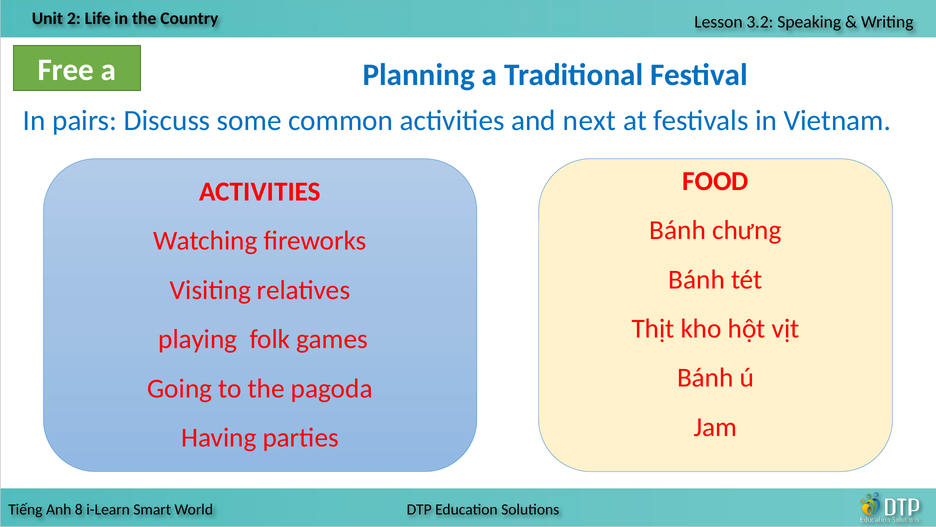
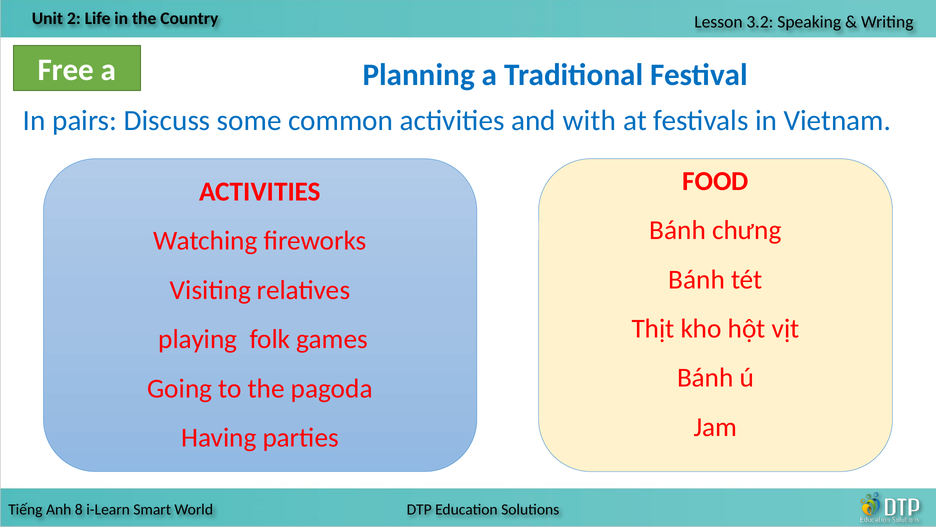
next: next -> with
